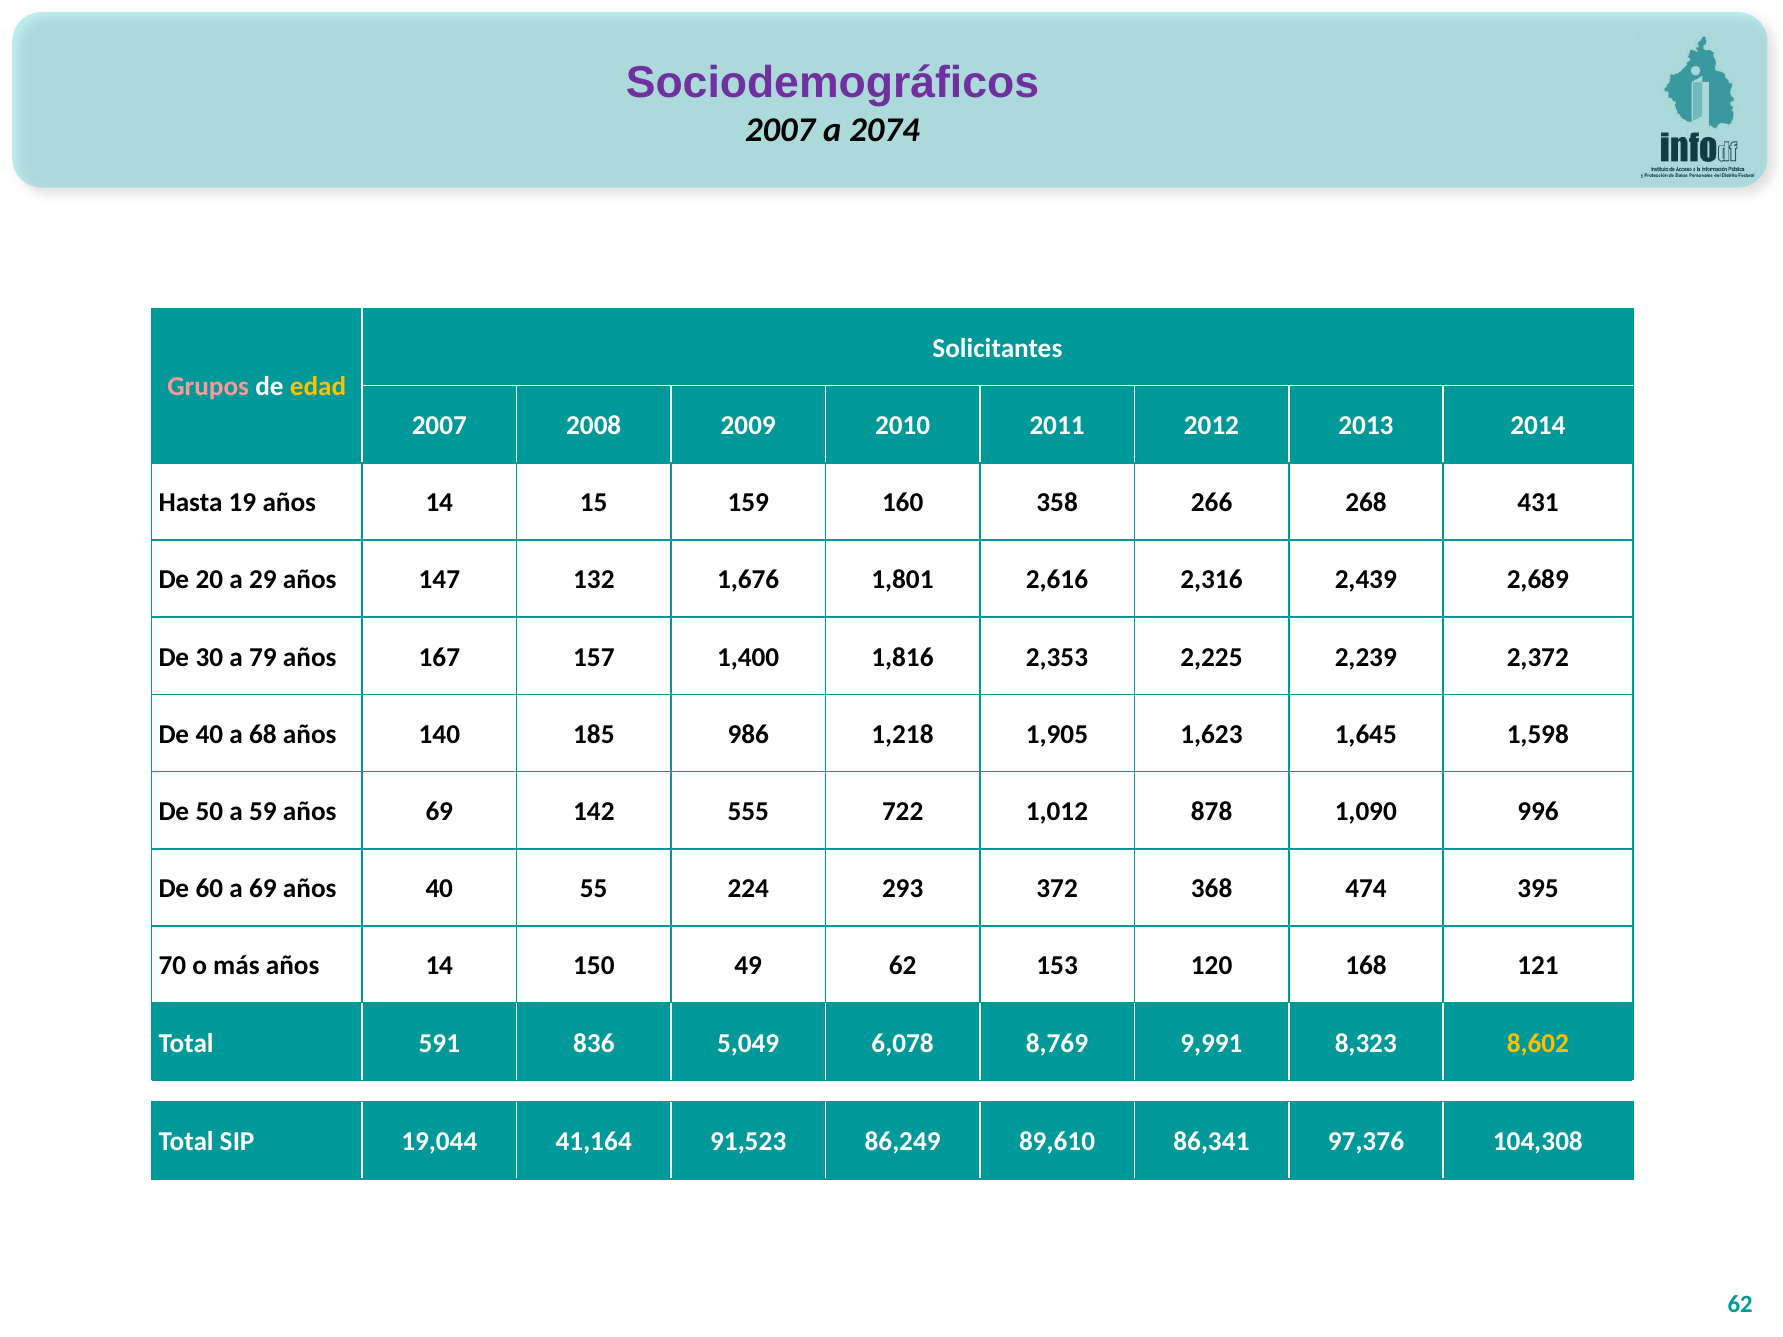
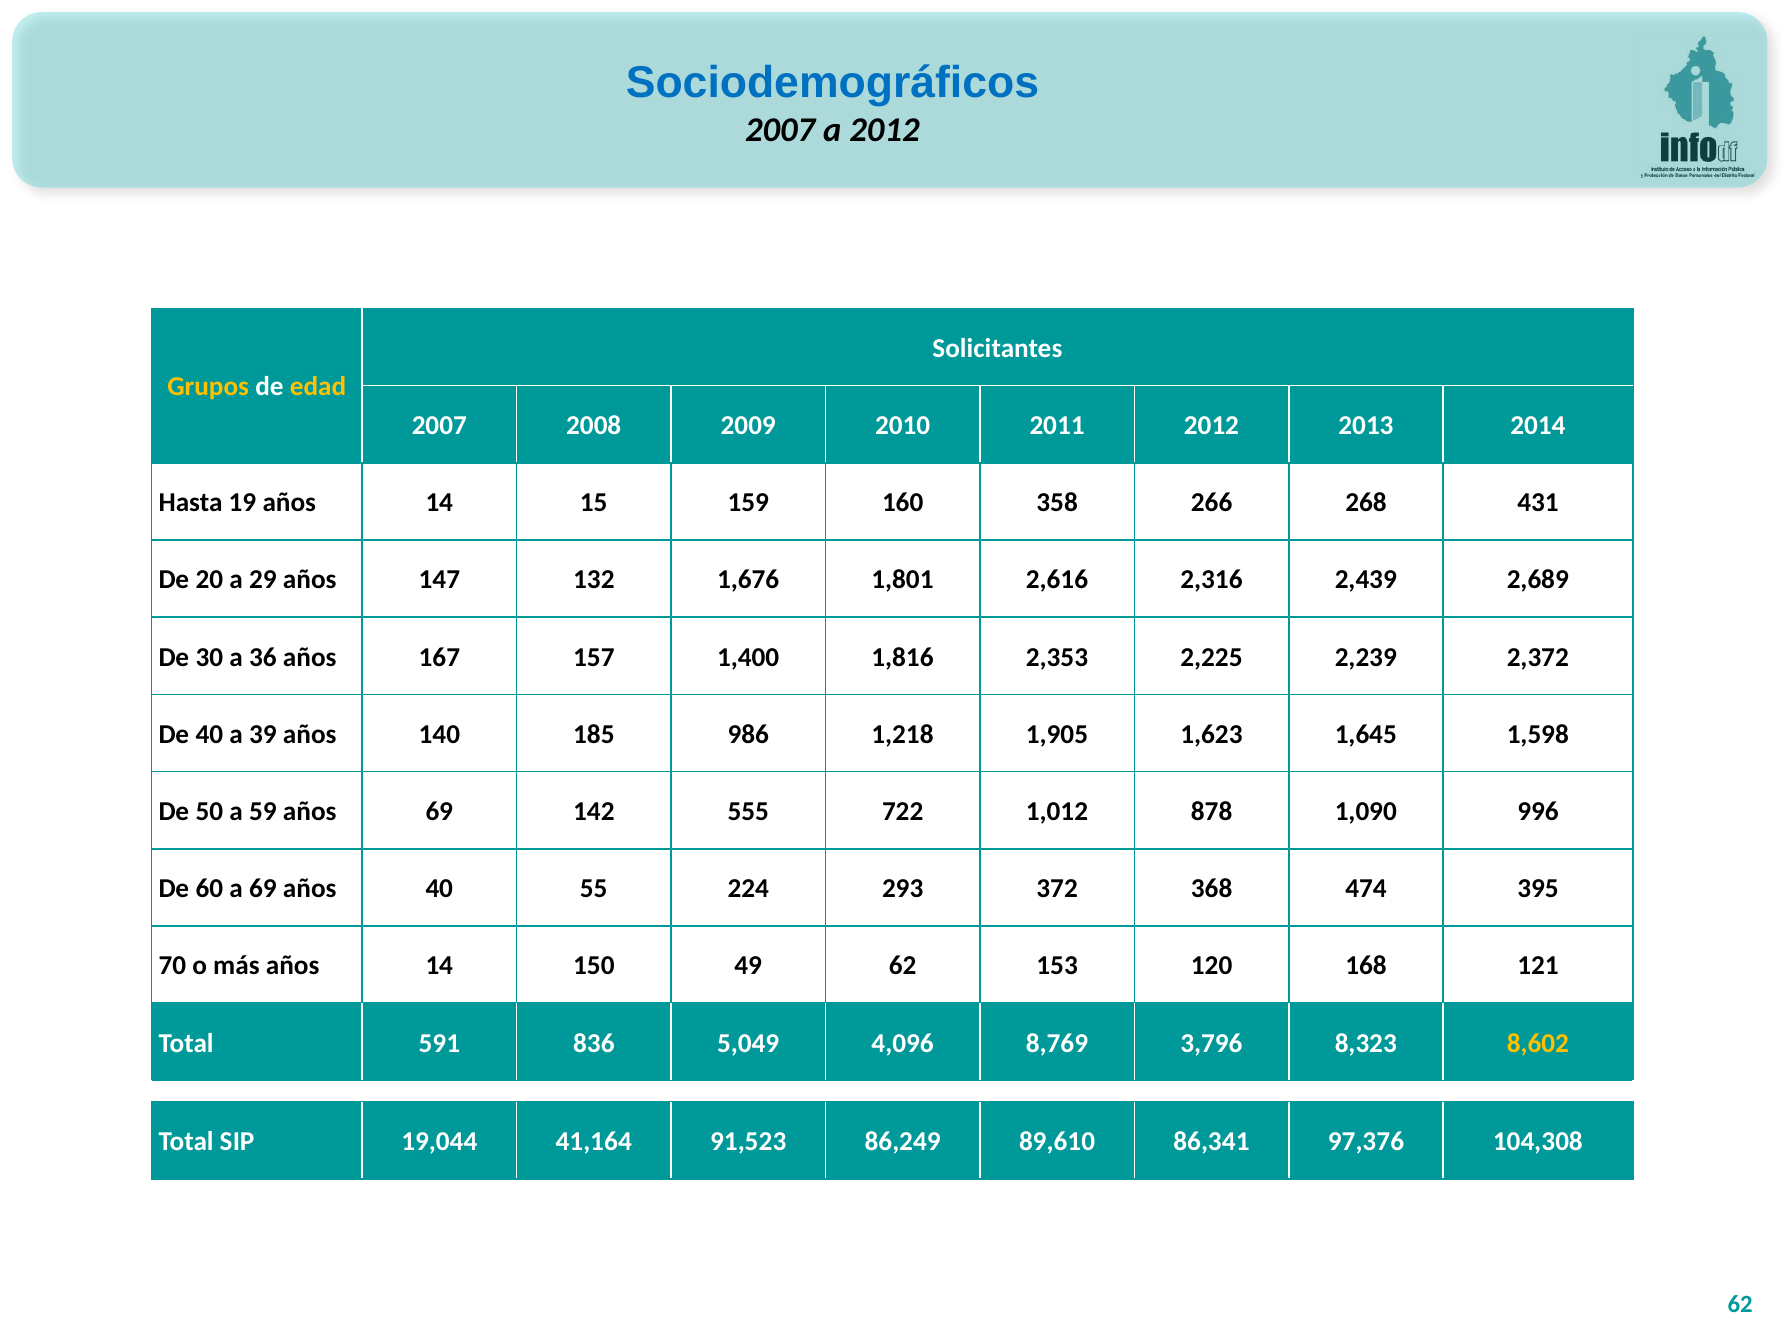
Sociodemográficos colour: purple -> blue
a 2074: 2074 -> 2012
Grupos colour: pink -> yellow
79: 79 -> 36
68: 68 -> 39
6,078: 6,078 -> 4,096
9,991: 9,991 -> 3,796
